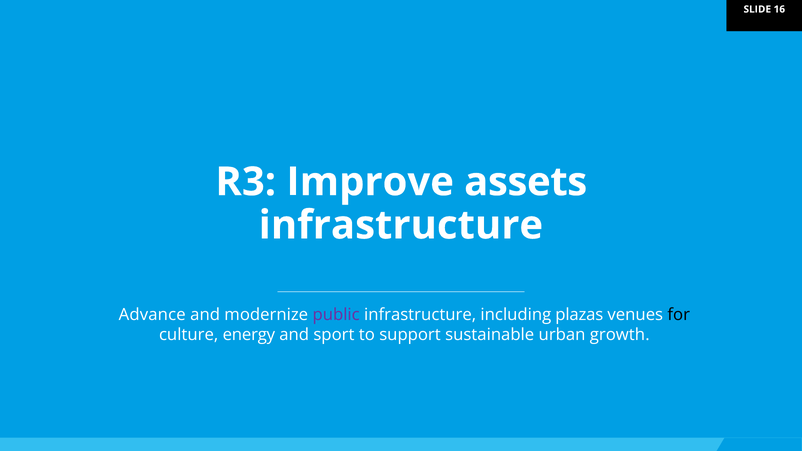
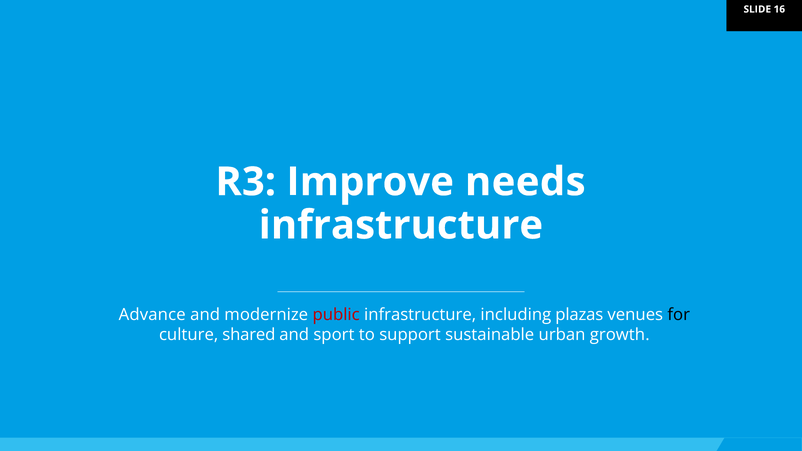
assets: assets -> needs
public colour: purple -> red
energy: energy -> shared
